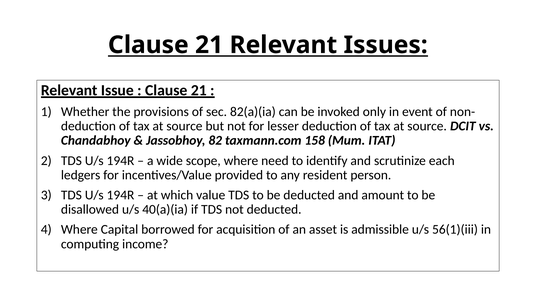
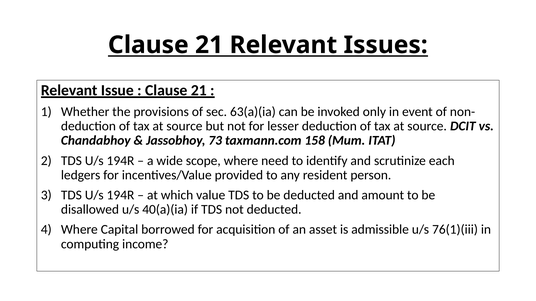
82(a)(ia: 82(a)(ia -> 63(a)(ia
82: 82 -> 73
56(1)(iii: 56(1)(iii -> 76(1)(iii
